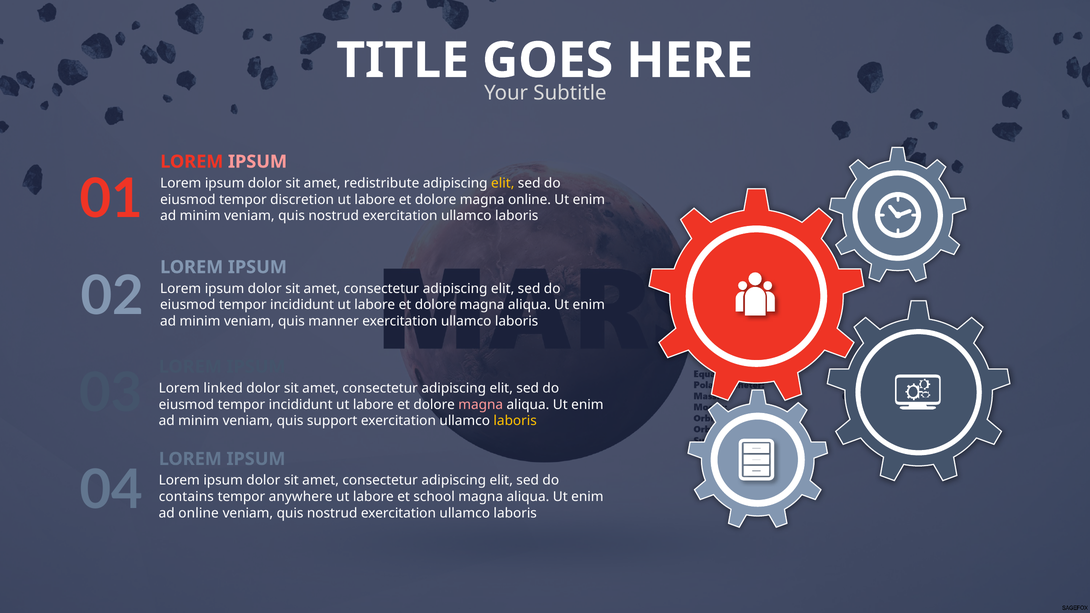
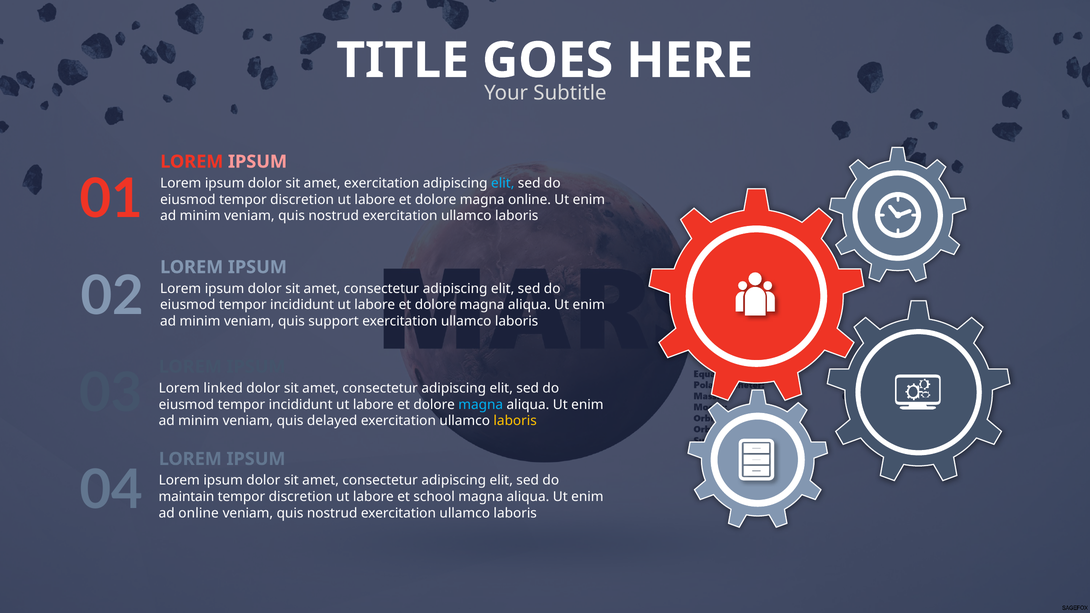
amet redistribute: redistribute -> exercitation
elit at (503, 183) colour: yellow -> light blue
manner: manner -> support
magna at (481, 405) colour: pink -> light blue
support: support -> delayed
contains: contains -> maintain
anywhere at (301, 497): anywhere -> discretion
